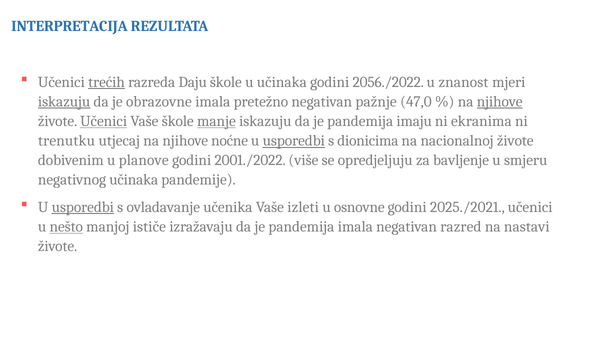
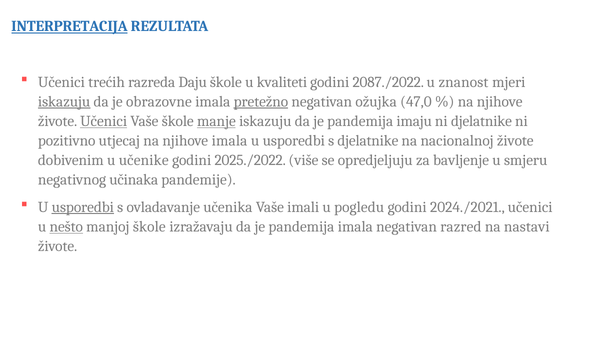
INTERPRETACIJA underline: none -> present
trećih underline: present -> none
u učinaka: učinaka -> kvaliteti
2056./2022: 2056./2022 -> 2087./2022
pretežno underline: none -> present
pažnje: pažnje -> ožujka
njihove at (500, 102) underline: present -> none
ni ekranima: ekranima -> djelatnike
trenutku: trenutku -> pozitivno
njihove noćne: noćne -> imala
usporedbi at (294, 141) underline: present -> none
s dionicima: dionicima -> djelatnike
planove: planove -> učenike
2001./2022: 2001./2022 -> 2025./2022
izleti: izleti -> imali
osnovne: osnovne -> pogledu
2025./2021: 2025./2021 -> 2024./2021
manjoj ističe: ističe -> škole
